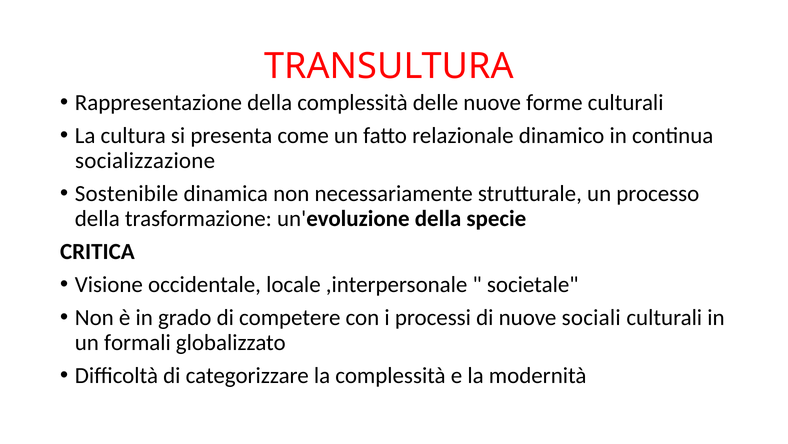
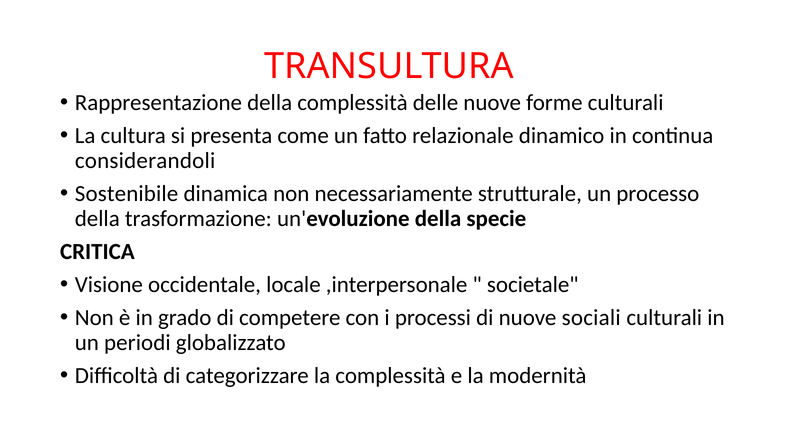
socializzazione: socializzazione -> considerandoli
formali: formali -> periodi
